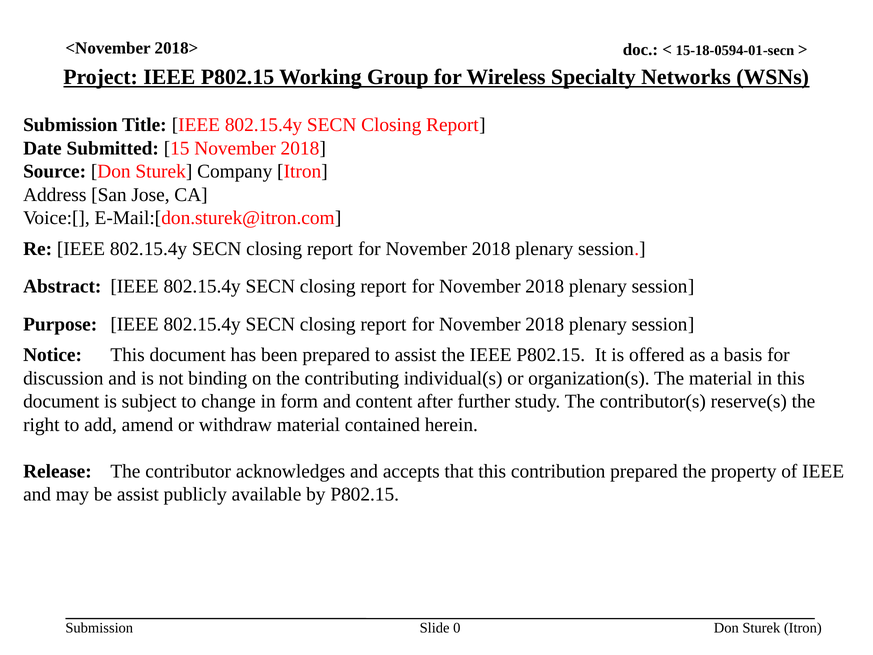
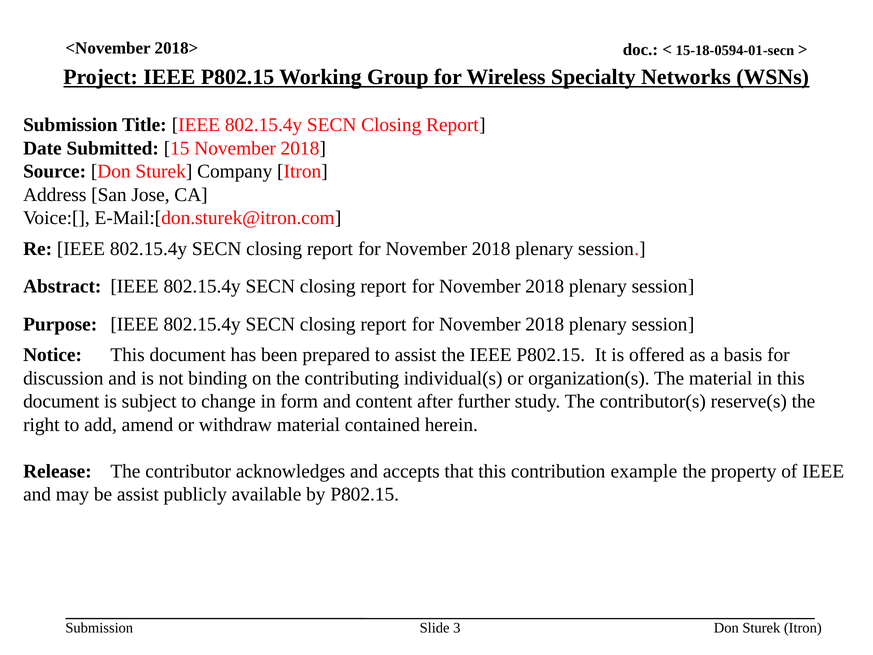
contribution prepared: prepared -> example
0: 0 -> 3
